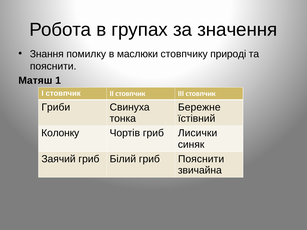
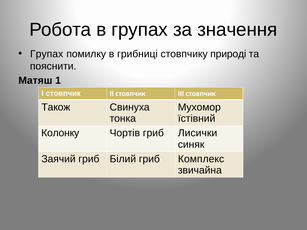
Знання at (47, 54): Знання -> Групах
маслюки: маслюки -> грибниці
Гриби: Гриби -> Також
Бережне: Бережне -> Мухомор
гриб Пояснити: Пояснити -> Комплекс
